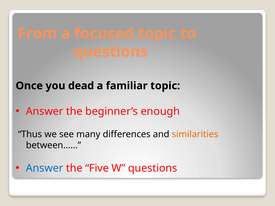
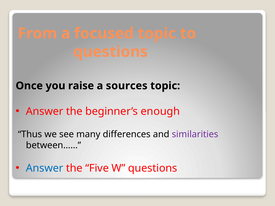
dead: dead -> raise
familiar: familiar -> sources
similarities colour: orange -> purple
